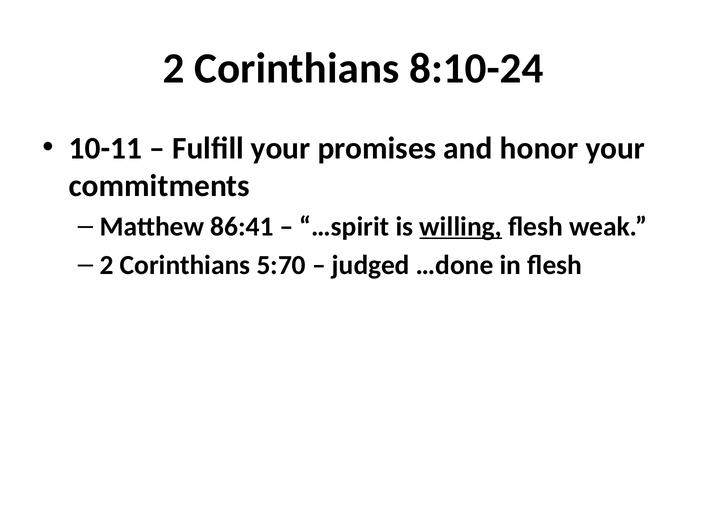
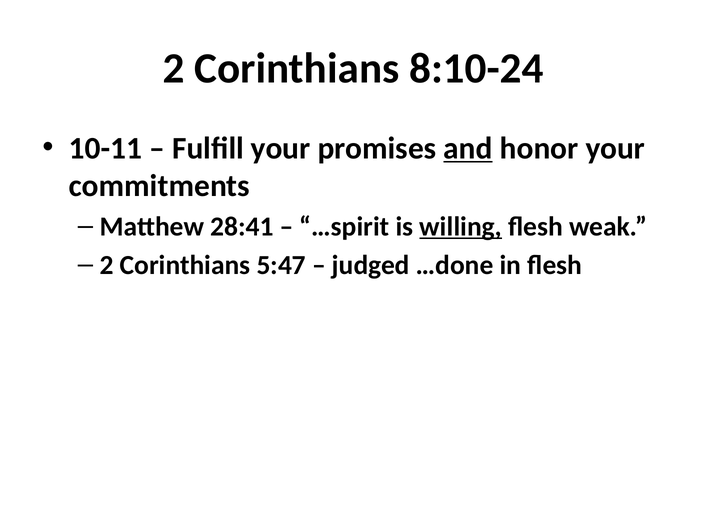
and underline: none -> present
86:41: 86:41 -> 28:41
5:70: 5:70 -> 5:47
